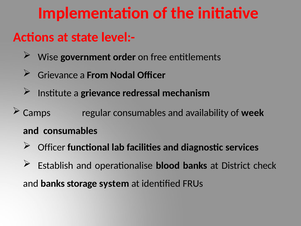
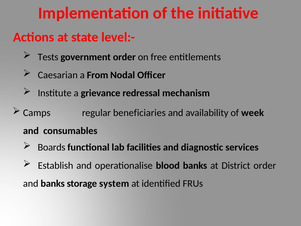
Wise: Wise -> Tests
Grievance at (58, 75): Grievance -> Caesarian
regular consumables: consumables -> beneficiaries
Officer at (52, 147): Officer -> Boards
District check: check -> order
